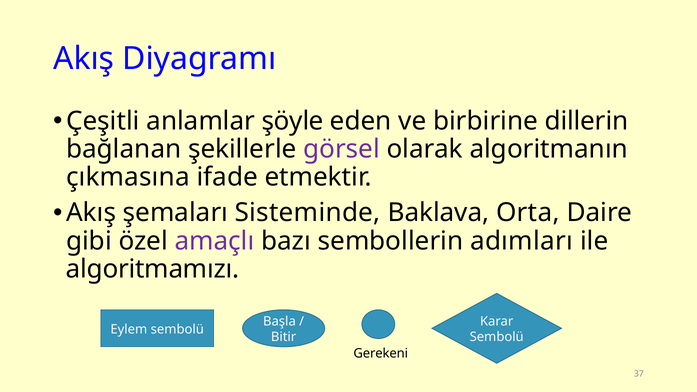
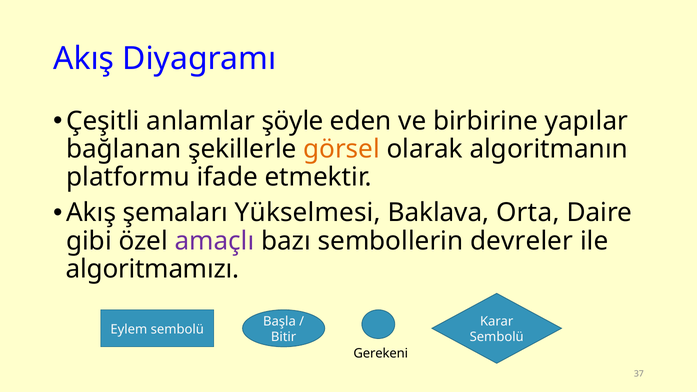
dillerin: dillerin -> yapılar
görsel colour: purple -> orange
çıkmasına: çıkmasına -> platformu
Sisteminde: Sisteminde -> Yükselmesi
adımları: adımları -> devreler
